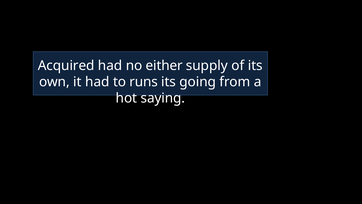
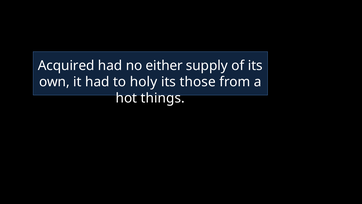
runs: runs -> holy
going: going -> those
saying: saying -> things
